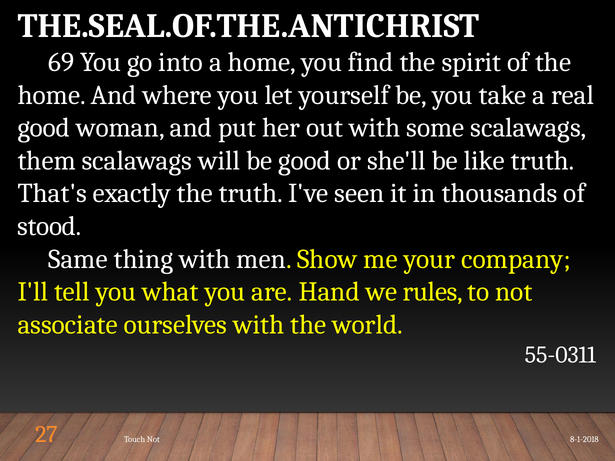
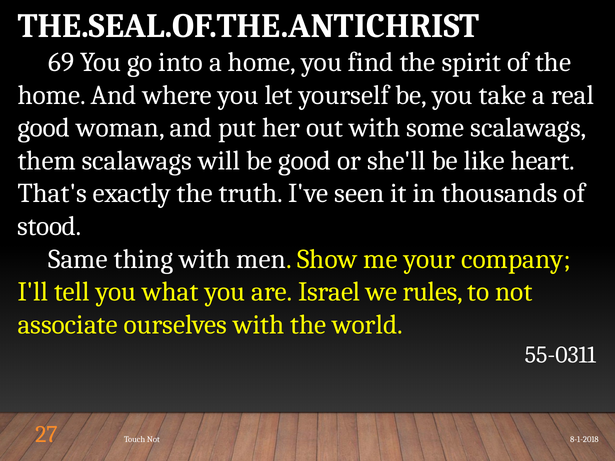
like truth: truth -> heart
Hand: Hand -> Israel
